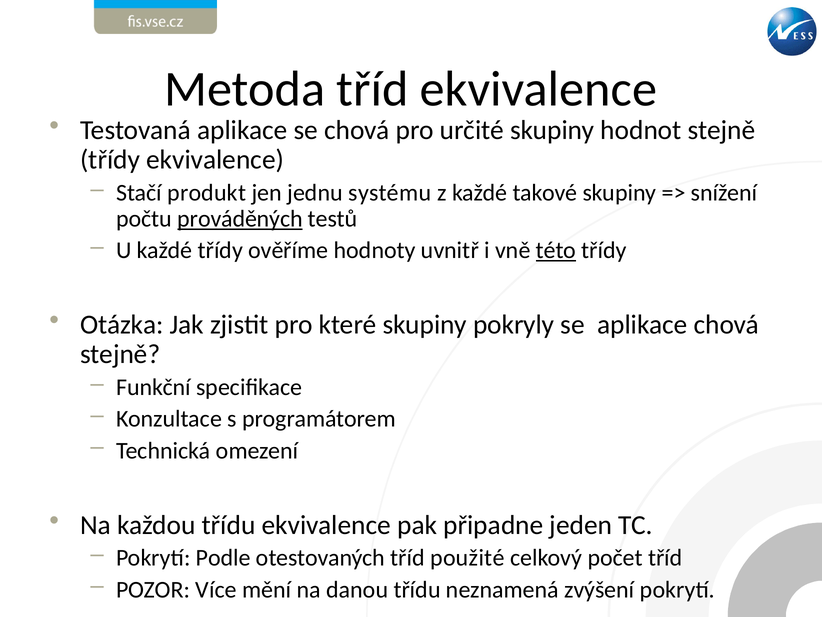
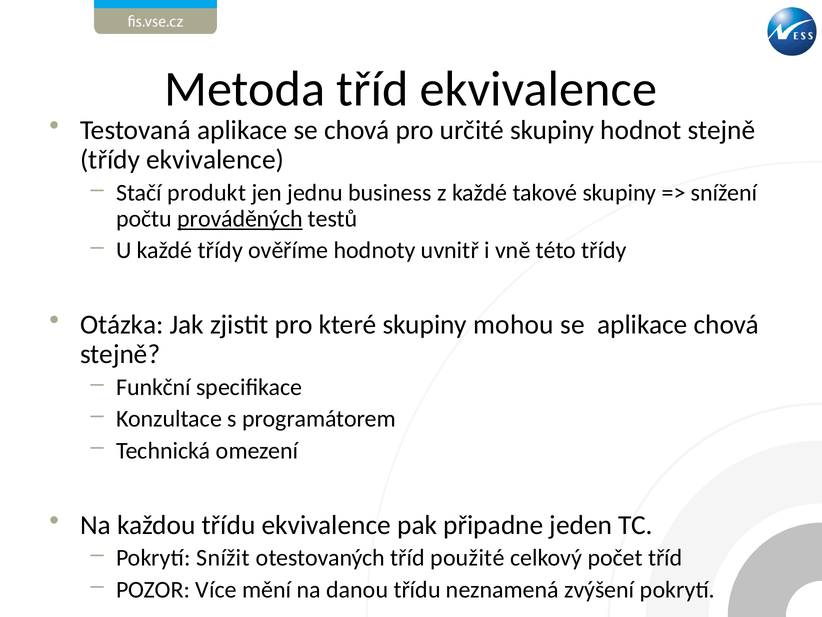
systému: systému -> business
této underline: present -> none
pokryly: pokryly -> mohou
Podle: Podle -> Snížit
